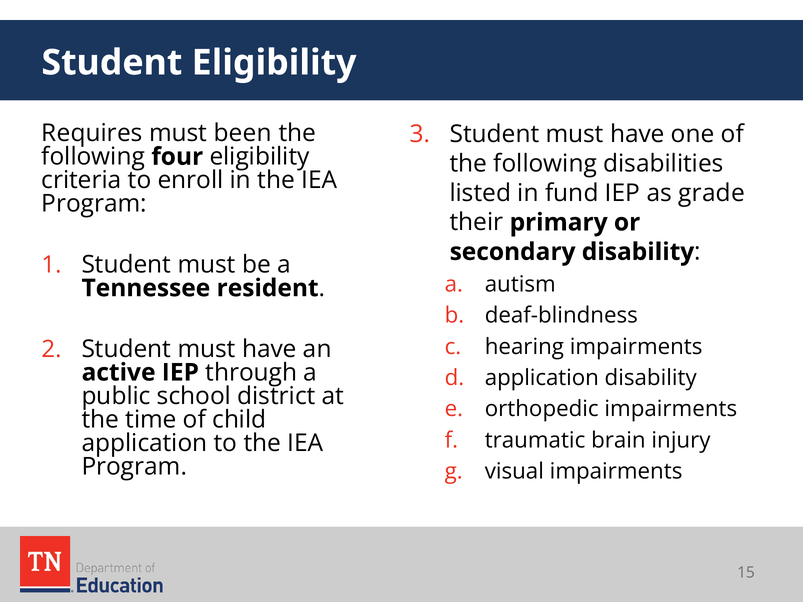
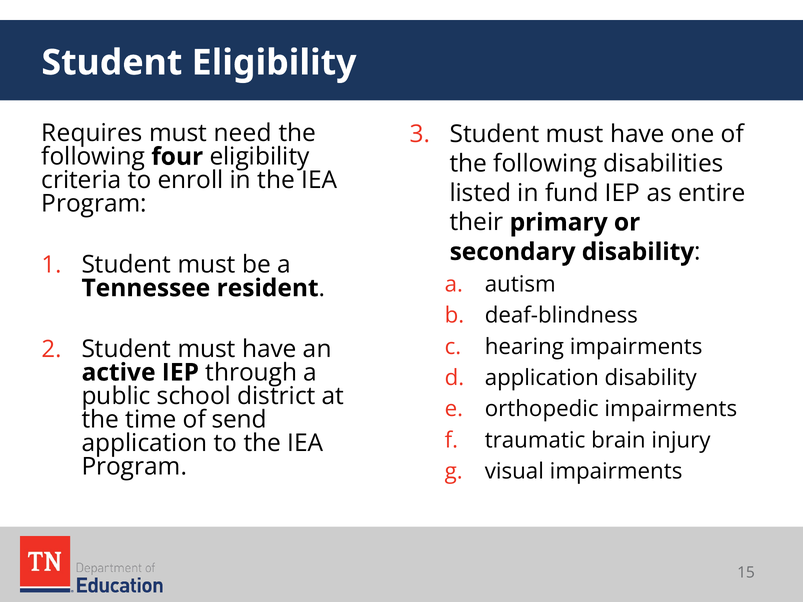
been: been -> need
grade: grade -> entire
child: child -> send
